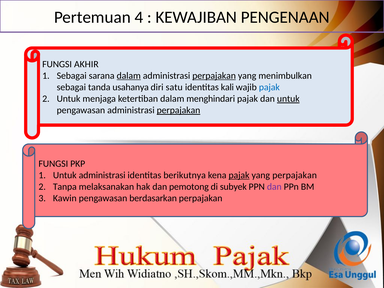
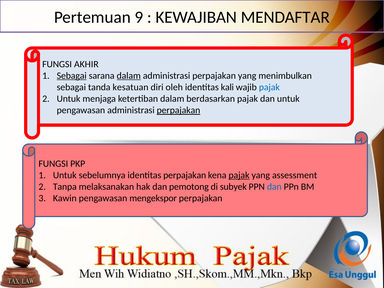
4: 4 -> 9
PENGENAAN: PENGENAAN -> MENDAFTAR
Sebagai at (72, 76) underline: none -> present
perpajakan at (214, 76) underline: present -> none
usahanya: usahanya -> kesatuan
satu: satu -> oleh
menghindari: menghindari -> berdasarkan
untuk at (288, 99) underline: present -> none
Untuk administrasi: administrasi -> sebelumnya
identitas berikutnya: berikutnya -> perpajakan
yang perpajakan: perpajakan -> assessment
dan at (274, 187) colour: purple -> blue
berdasarkan: berdasarkan -> mengekspor
